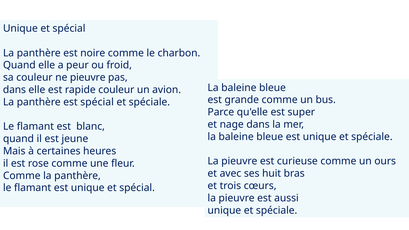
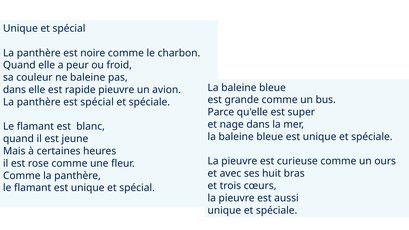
ne pieuvre: pieuvre -> baleine
rapide couleur: couleur -> pieuvre
